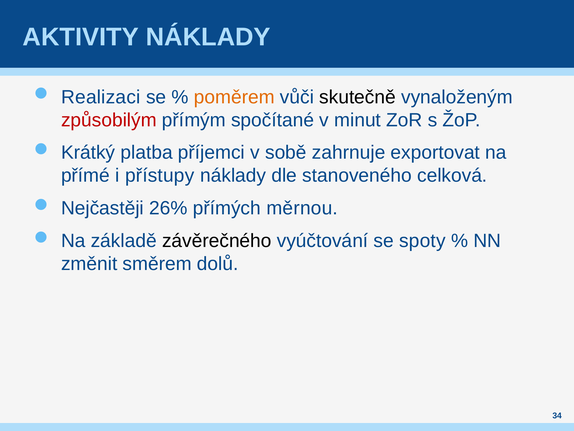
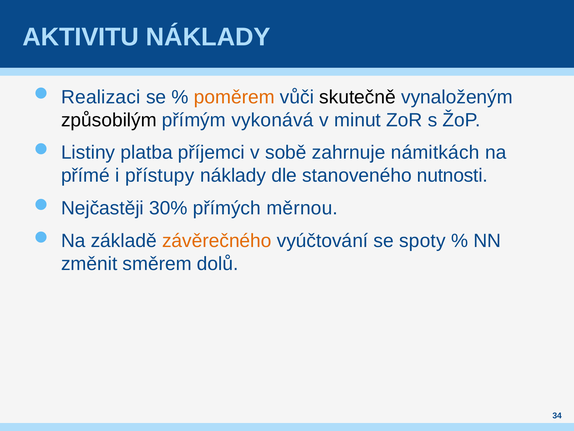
AKTIVITY: AKTIVITY -> AKTIVITU
způsobilým colour: red -> black
spočítané: spočítané -> vykonává
Krátký: Krátký -> Listiny
exportovat: exportovat -> námitkách
celková: celková -> nutnosti
26%: 26% -> 30%
závěrečného colour: black -> orange
